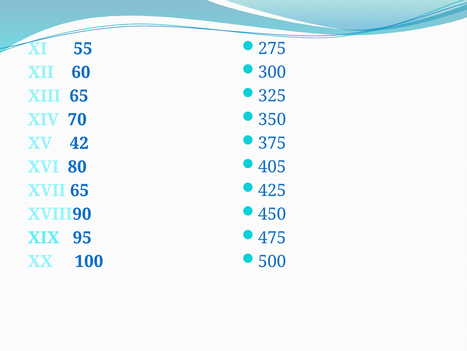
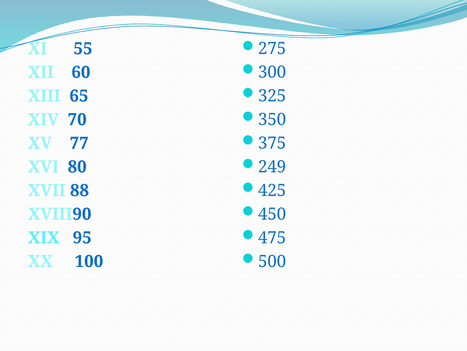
42: 42 -> 77
405: 405 -> 249
XVII 65: 65 -> 88
